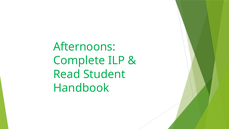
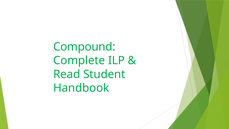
Afternoons: Afternoons -> Compound
